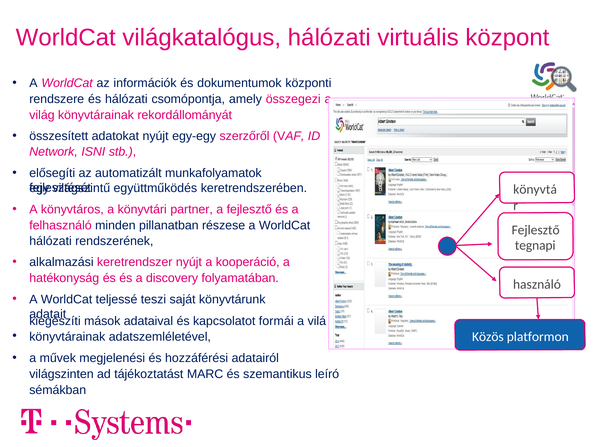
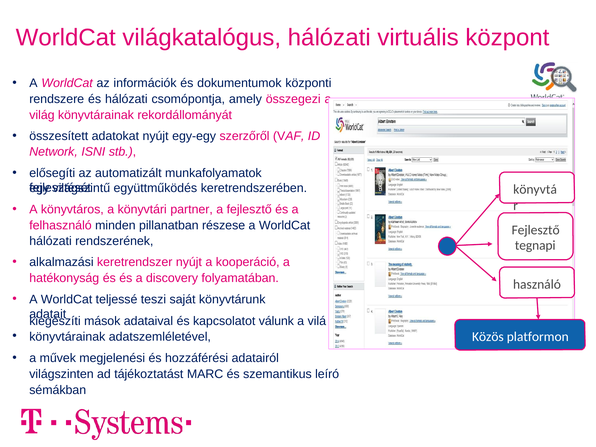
formái: formái -> válunk
